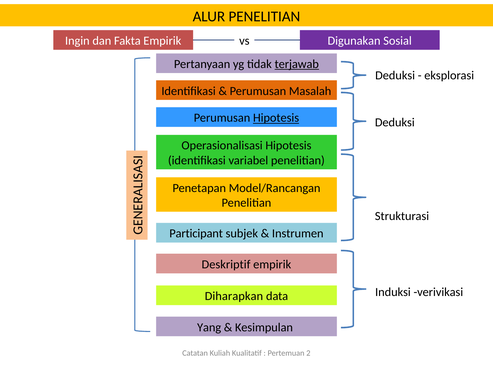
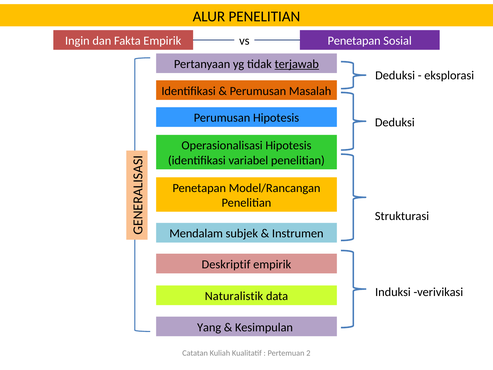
Empirik Digunakan: Digunakan -> Penetapan
Hipotesis at (276, 118) underline: present -> none
Participant: Participant -> Mendalam
Diharapkan: Diharapkan -> Naturalistik
